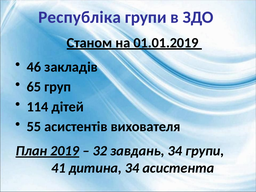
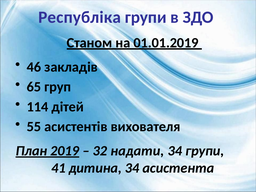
завдань: завдань -> надати
